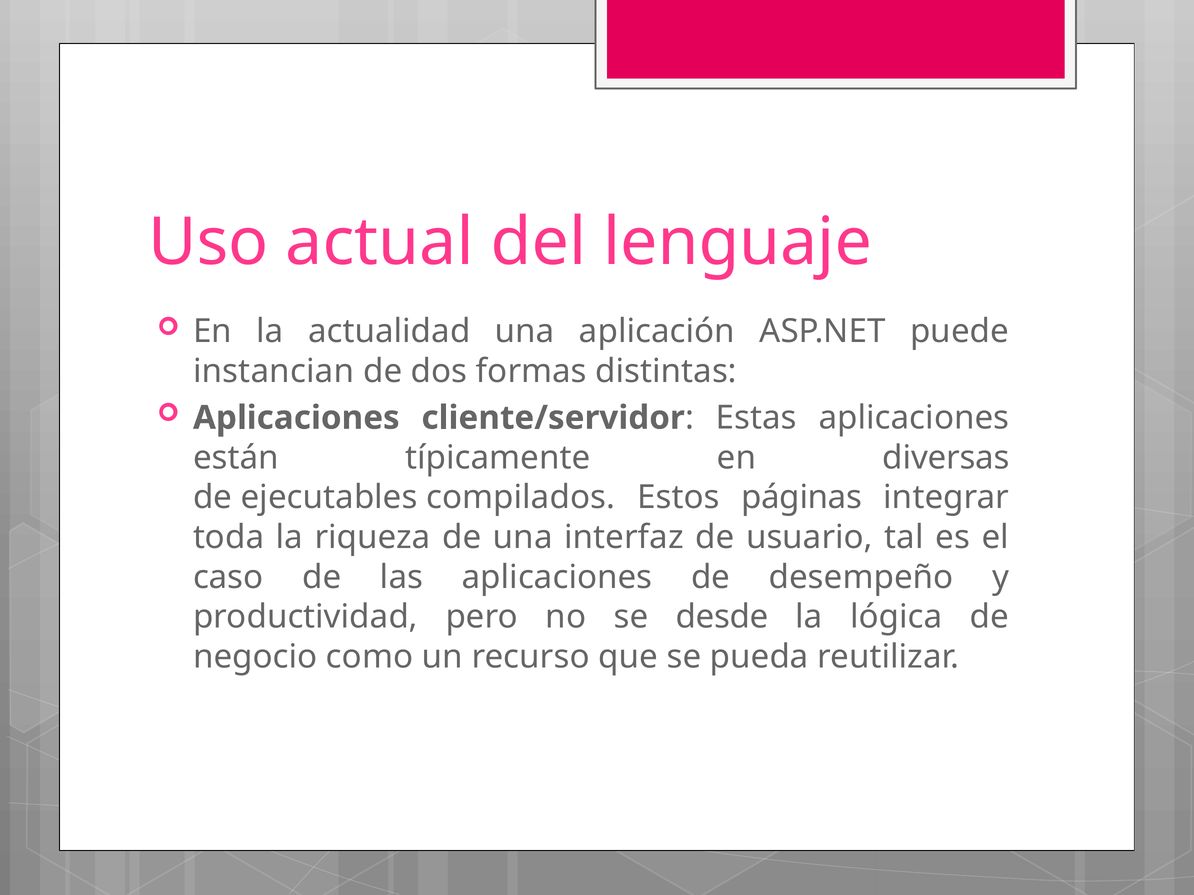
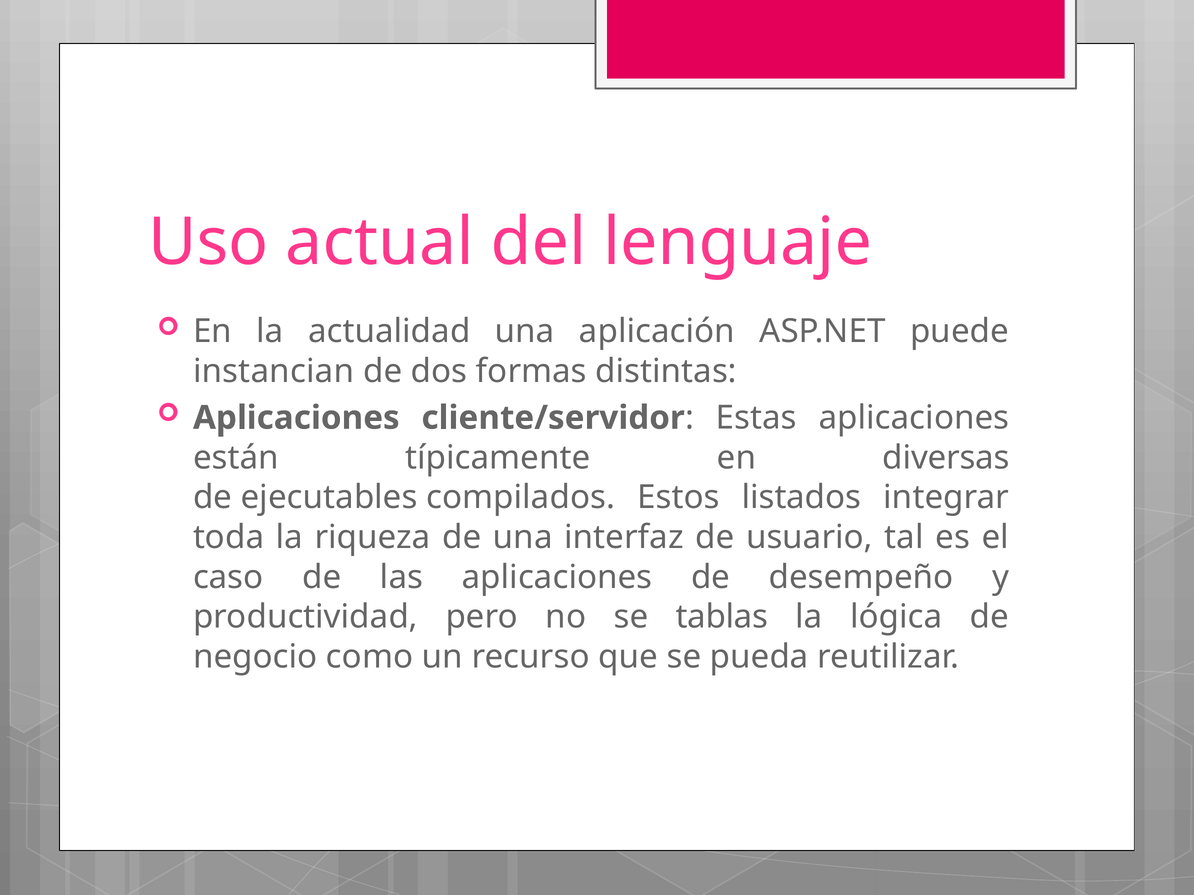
páginas: páginas -> listados
desde: desde -> tablas
